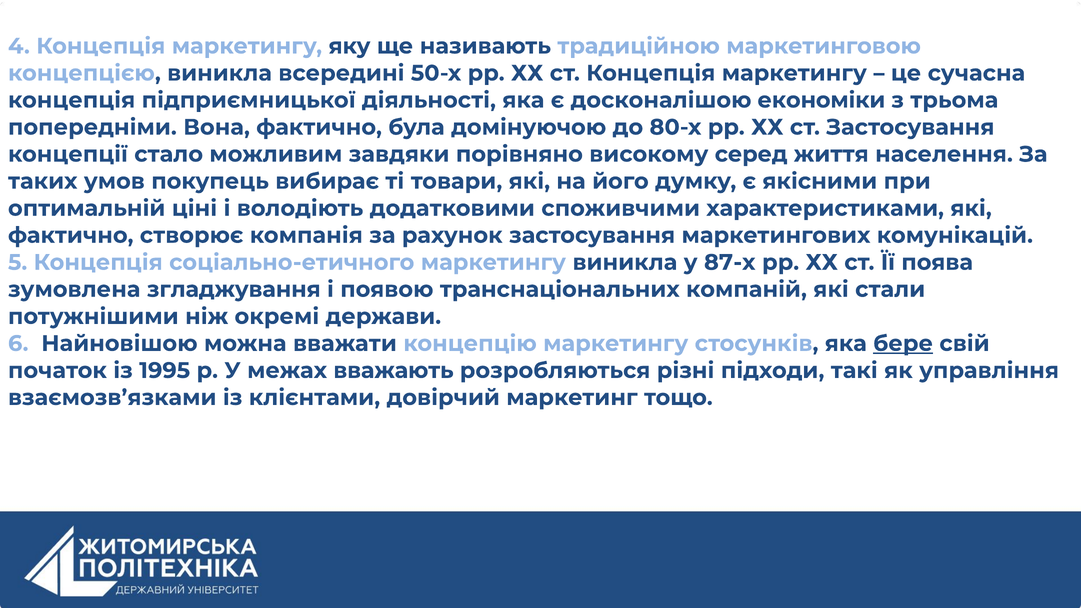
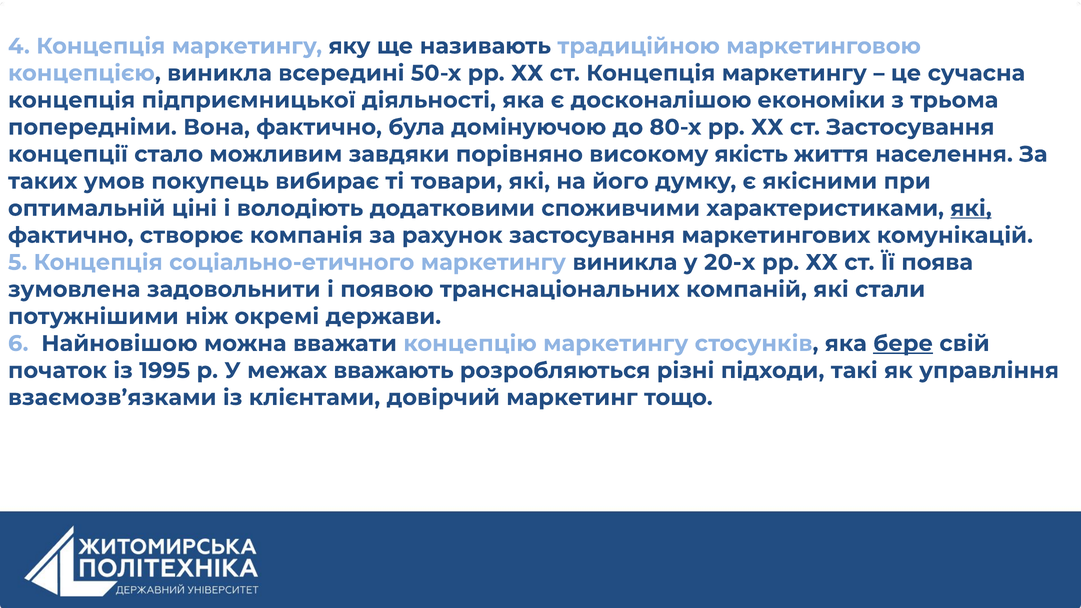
серед: серед -> якість
які at (971, 208) underline: none -> present
87-х: 87-х -> 20-х
згладжування: згладжування -> задовольнити
